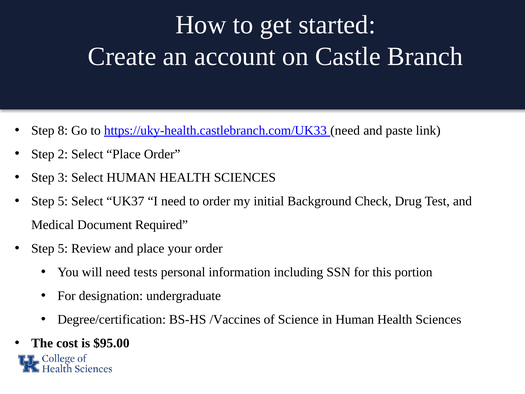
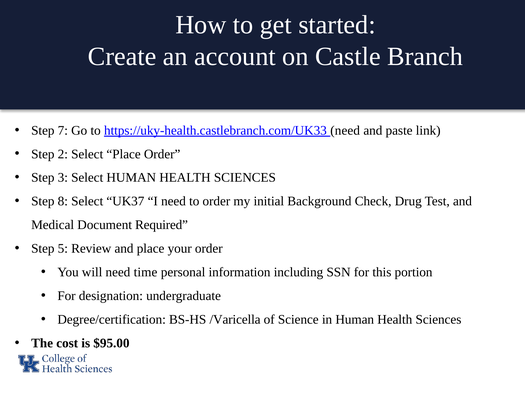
8: 8 -> 7
5 at (63, 201): 5 -> 8
tests: tests -> time
/Vaccines: /Vaccines -> /Varicella
